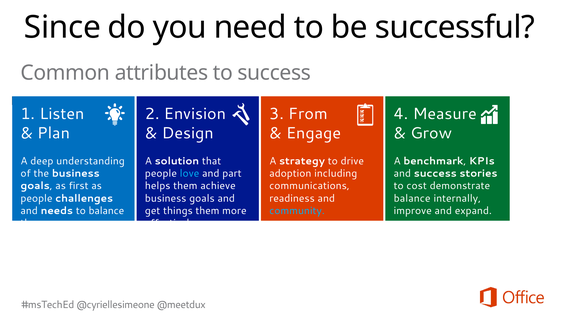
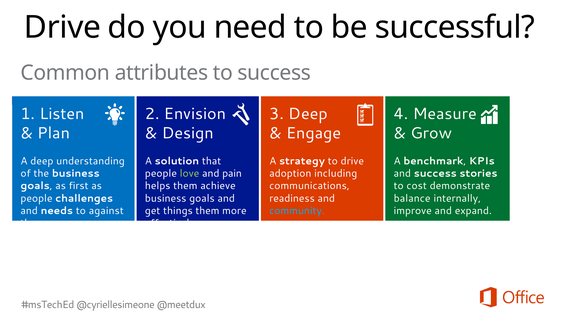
Since at (62, 28): Since -> Drive
3 From: From -> Deep
love colour: light blue -> light green
part: part -> pain
to balance: balance -> against
